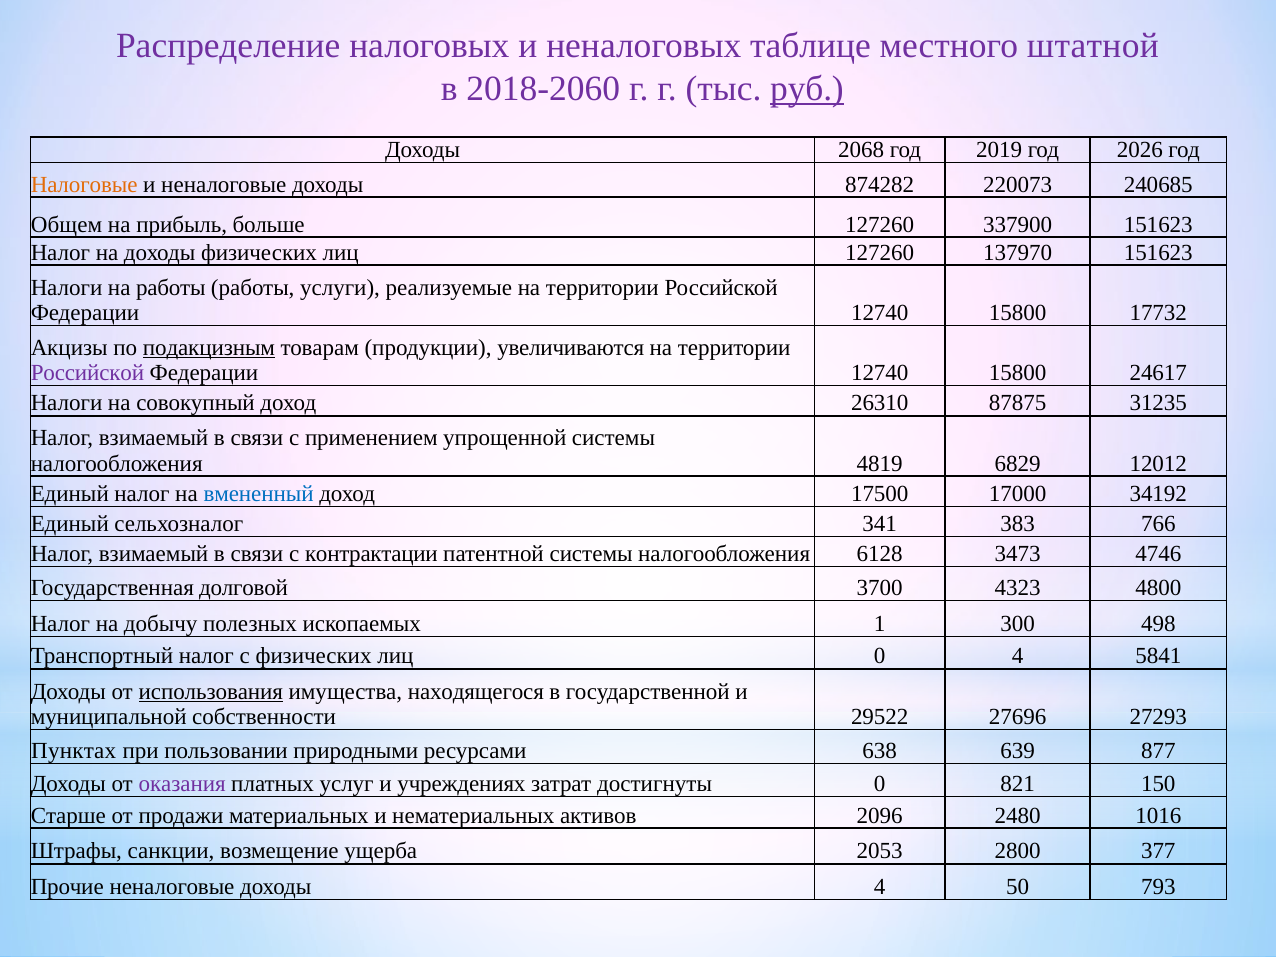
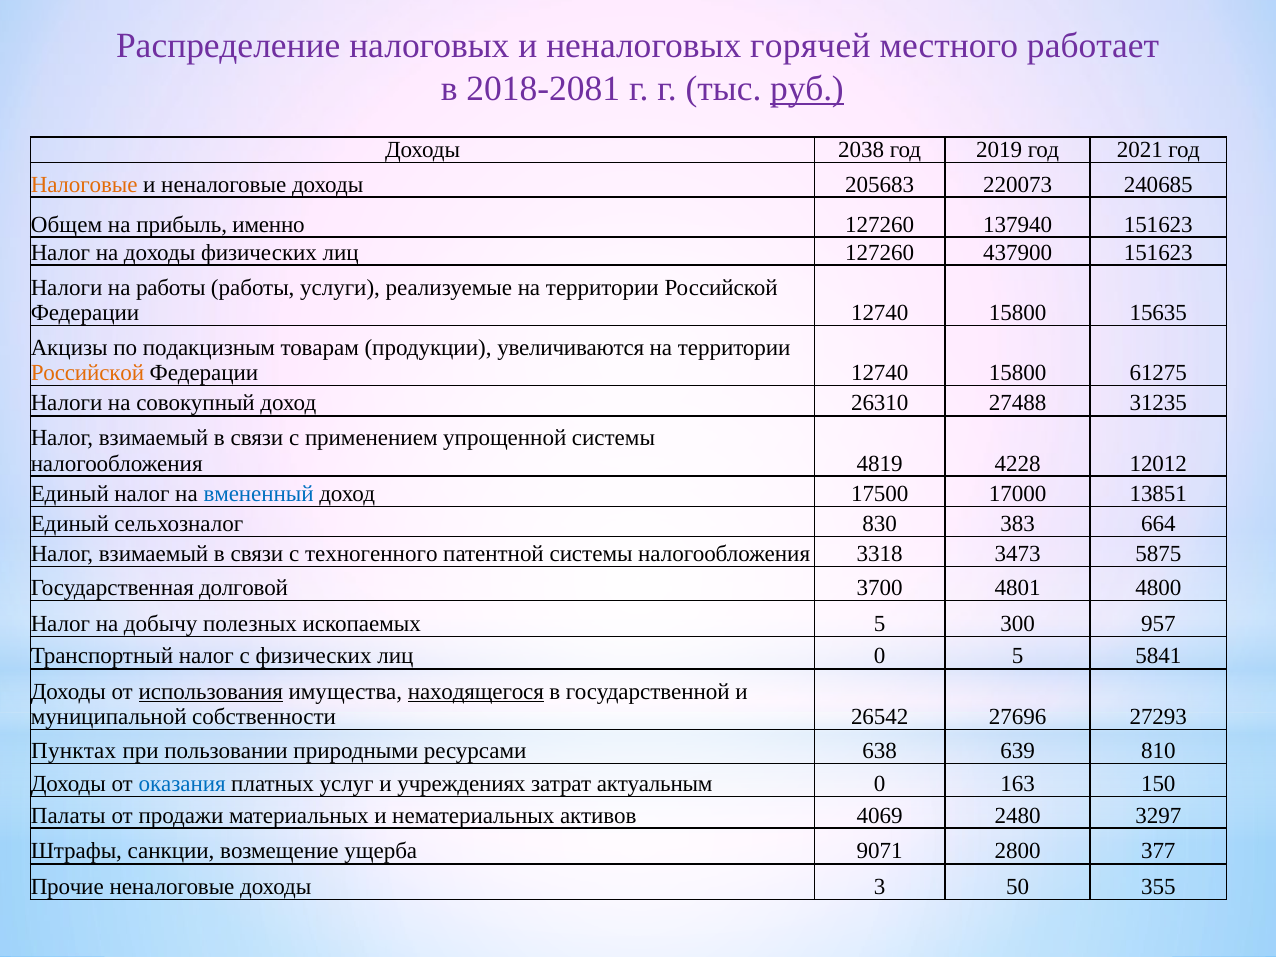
таблице: таблице -> горячей
штатной: штатной -> работает
2018-2060: 2018-2060 -> 2018-2081
2068: 2068 -> 2038
2026: 2026 -> 2021
874282: 874282 -> 205683
больше: больше -> именно
337900: 337900 -> 137940
137970: 137970 -> 437900
17732: 17732 -> 15635
подакцизным underline: present -> none
Российской at (87, 373) colour: purple -> orange
24617: 24617 -> 61275
87875: 87875 -> 27488
6829: 6829 -> 4228
34192: 34192 -> 13851
341: 341 -> 830
766: 766 -> 664
контрактации: контрактации -> техногенного
6128: 6128 -> 3318
4746: 4746 -> 5875
4323: 4323 -> 4801
ископаемых 1: 1 -> 5
498: 498 -> 957
0 4: 4 -> 5
находящегося underline: none -> present
29522: 29522 -> 26542
877: 877 -> 810
оказания colour: purple -> blue
достигнуты: достигнуты -> актуальным
821: 821 -> 163
Старше: Старше -> Палаты
2096: 2096 -> 4069
1016: 1016 -> 3297
2053: 2053 -> 9071
доходы 4: 4 -> 3
793: 793 -> 355
